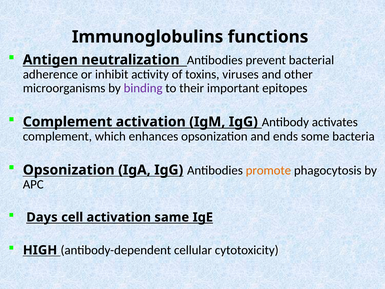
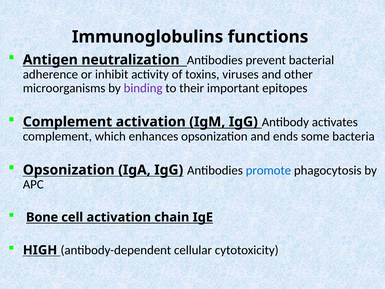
promote colour: orange -> blue
Days: Days -> Bone
same: same -> chain
